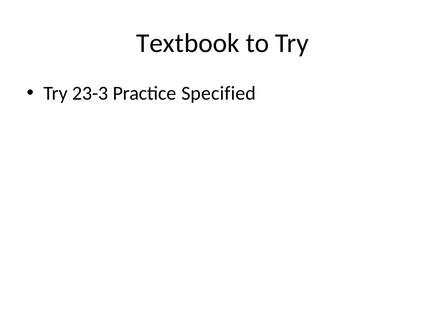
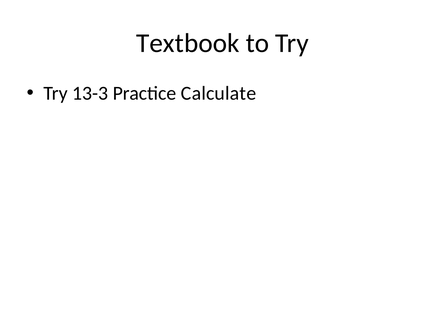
23-3: 23-3 -> 13-3
Specified: Specified -> Calculate
